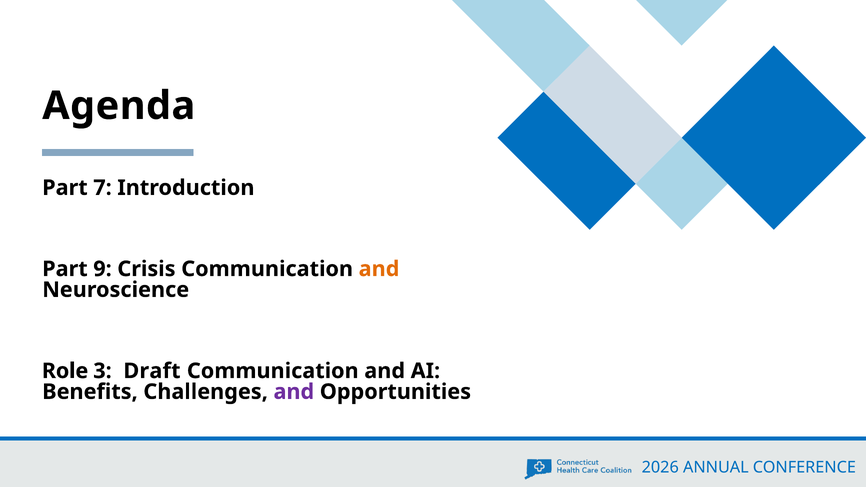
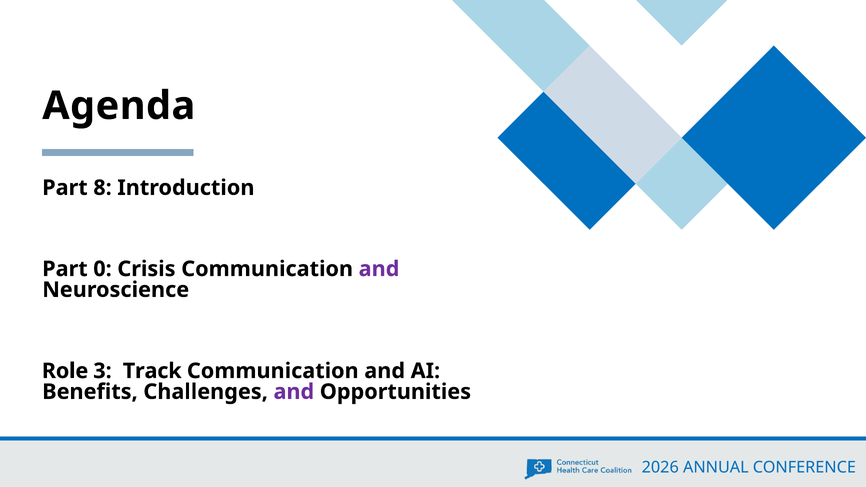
7: 7 -> 8
9: 9 -> 0
and at (379, 269) colour: orange -> purple
Draft: Draft -> Track
